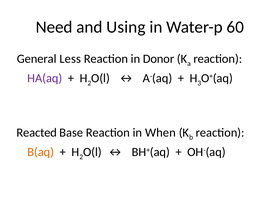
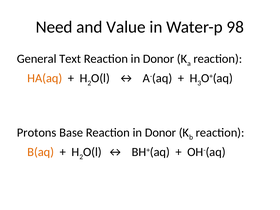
Using: Using -> Value
60: 60 -> 98
Less: Less -> Text
HA(aq colour: purple -> orange
Reacted: Reacted -> Protons
Base Reaction in When: When -> Donor
